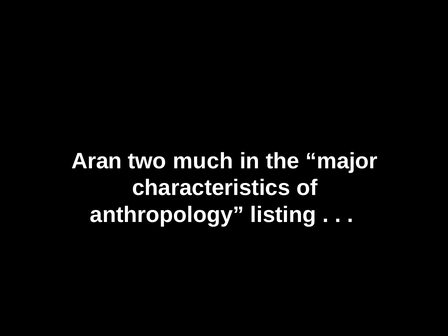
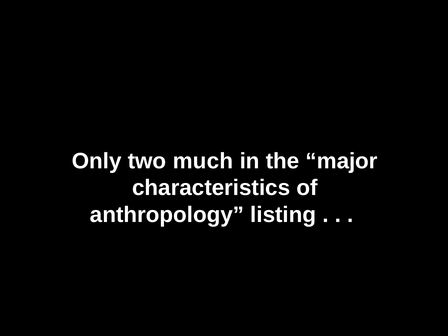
Aran: Aran -> Only
